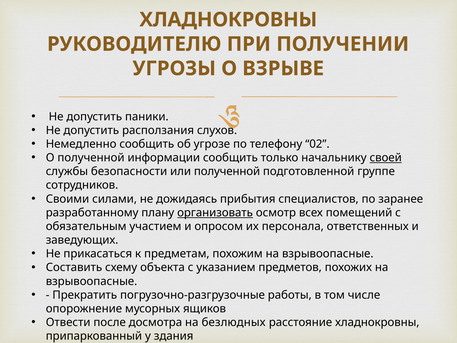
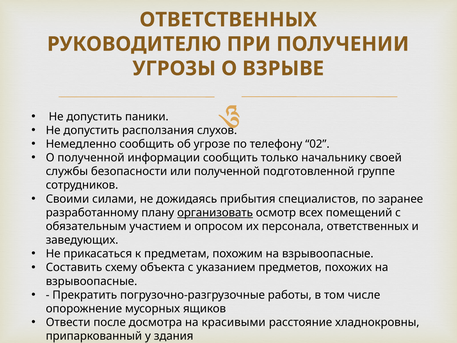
ХЛАДНОКРОВНЫ at (228, 20): ХЛАДНОКРОВНЫ -> ОТВЕТСТВЕННЫХ
своей underline: present -> none
безлюдных: безлюдных -> красивыми
